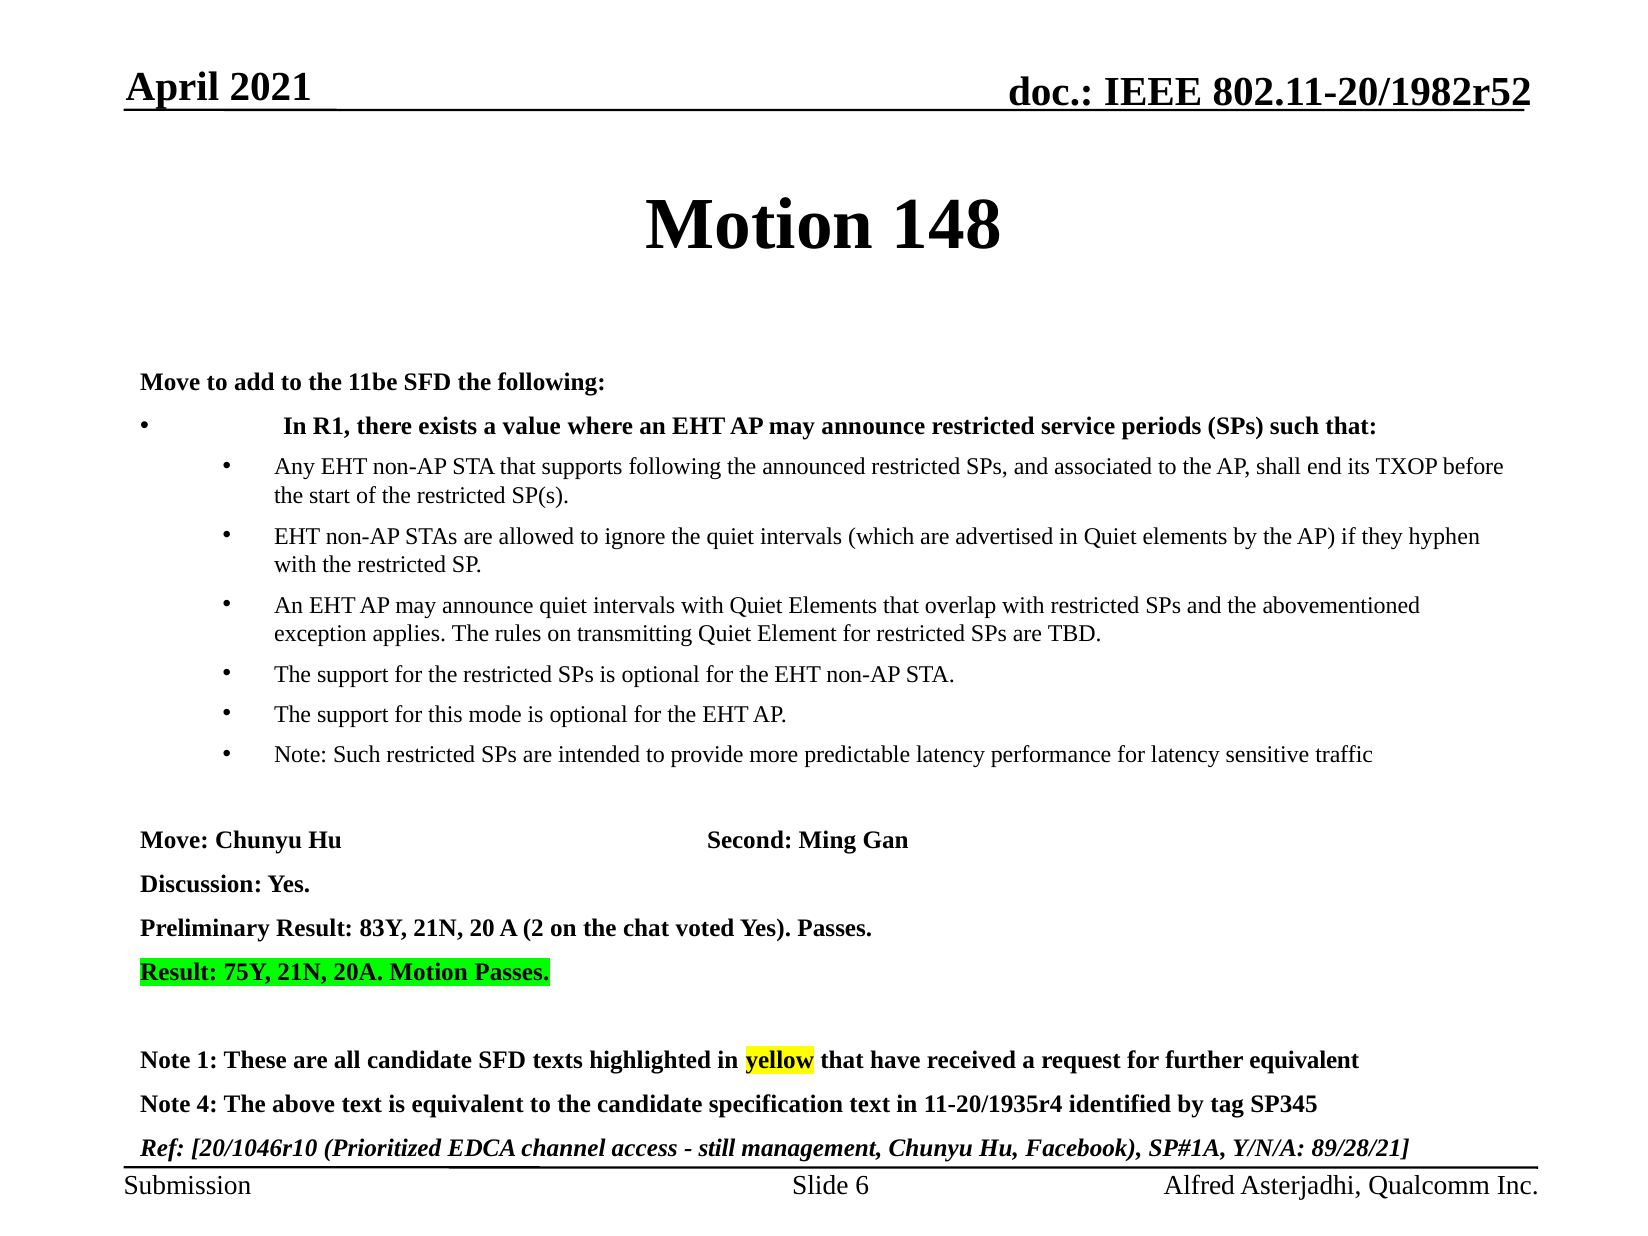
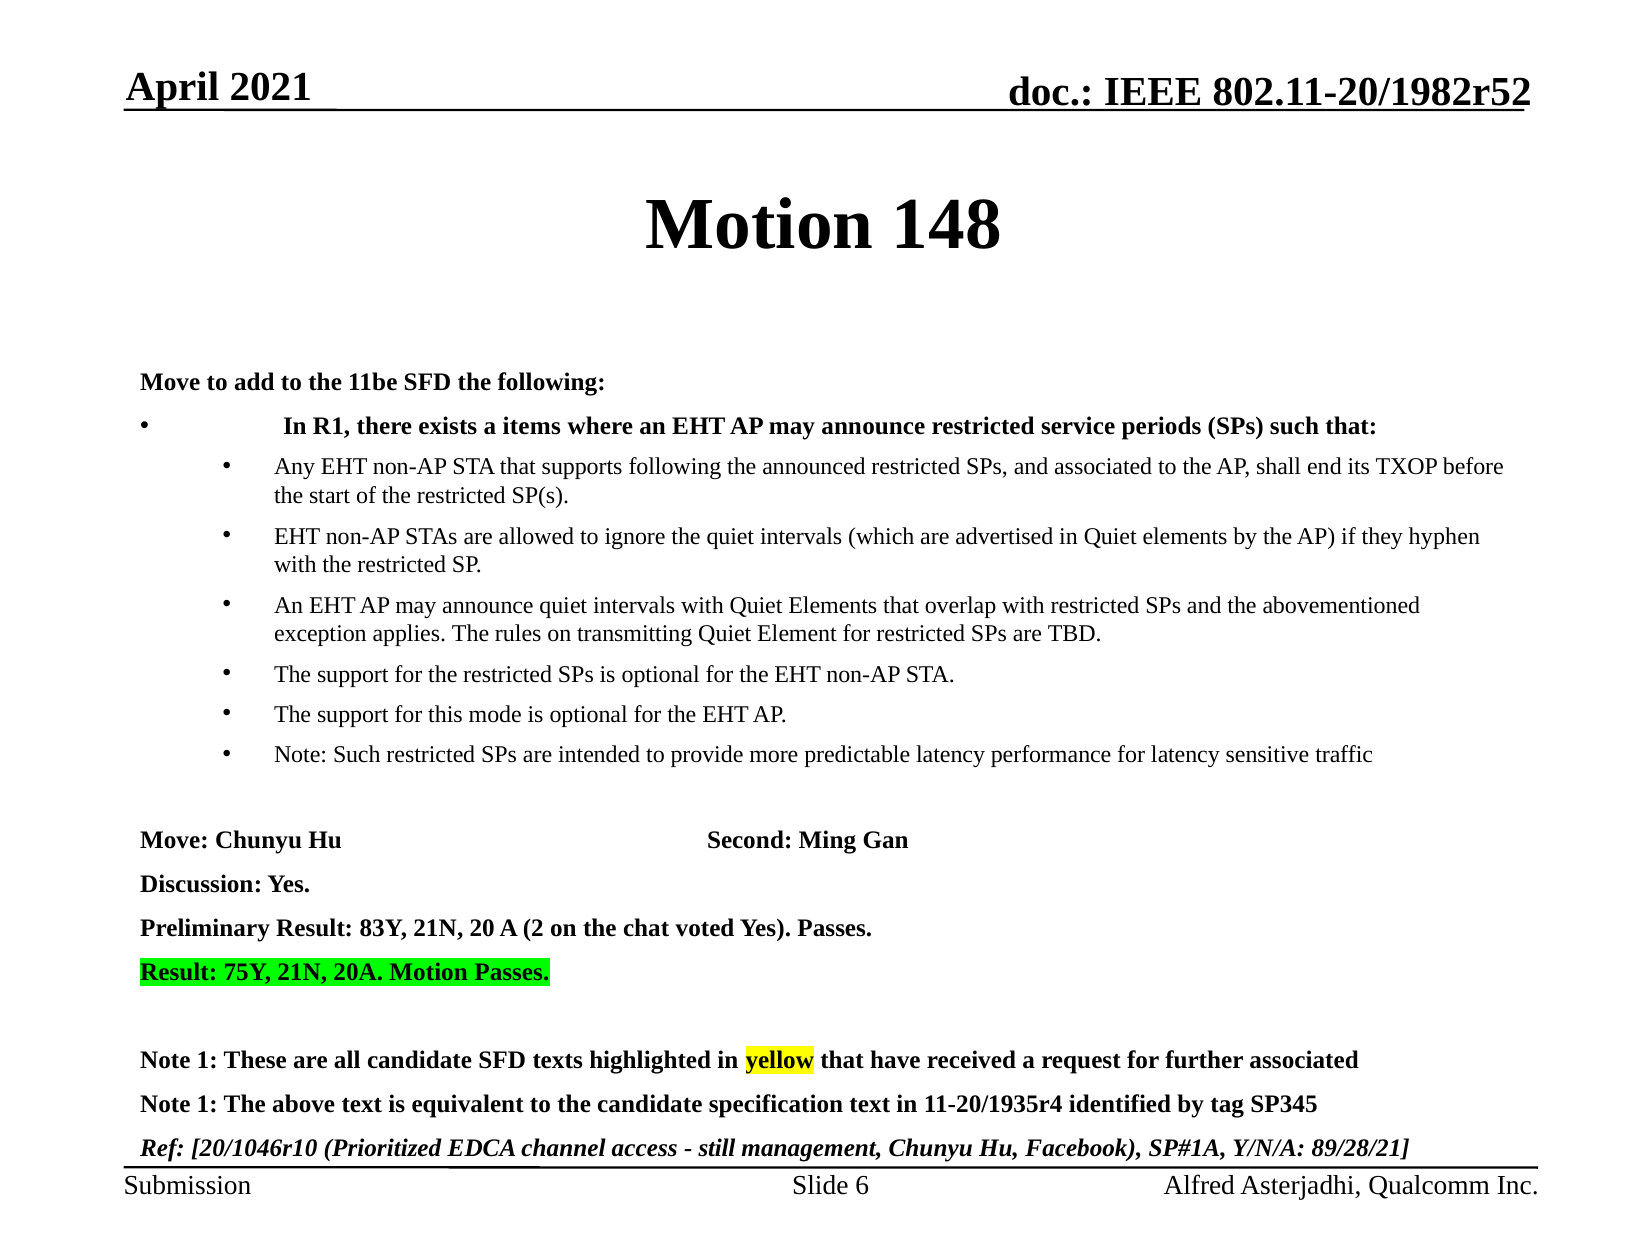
value: value -> items
further equivalent: equivalent -> associated
4 at (207, 1104): 4 -> 1
